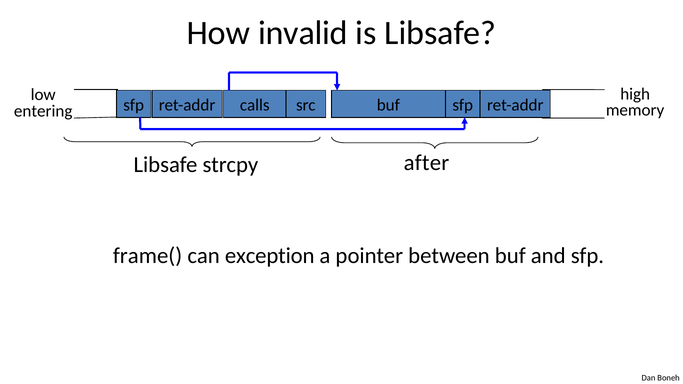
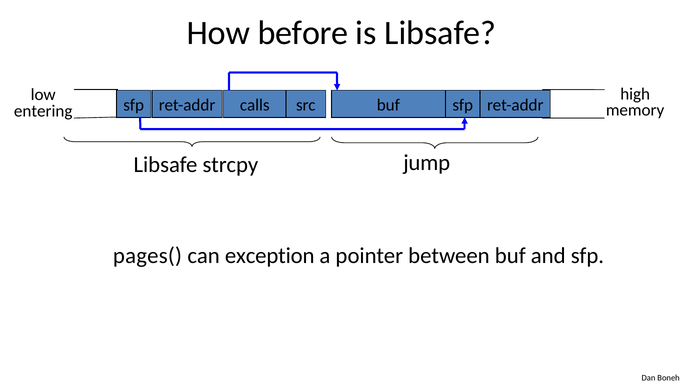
invalid: invalid -> before
after: after -> jump
frame(: frame( -> pages(
